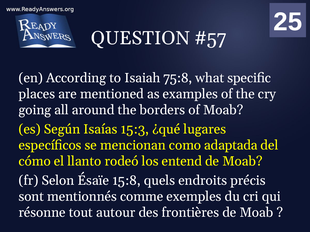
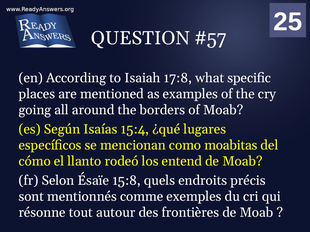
75:8: 75:8 -> 17:8
15:3: 15:3 -> 15:4
adaptada: adaptada -> moabitas
